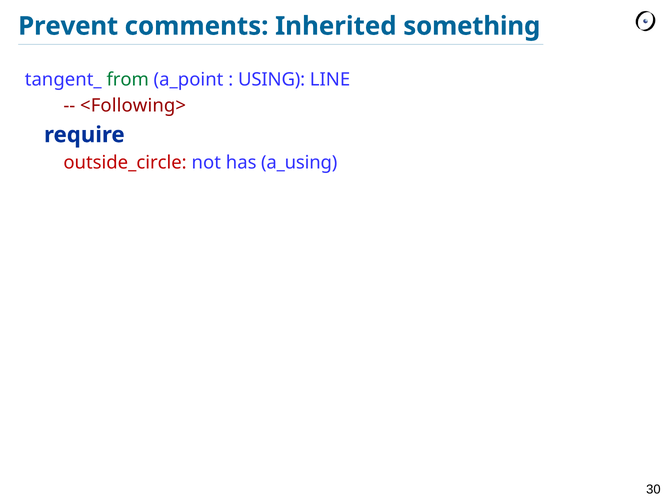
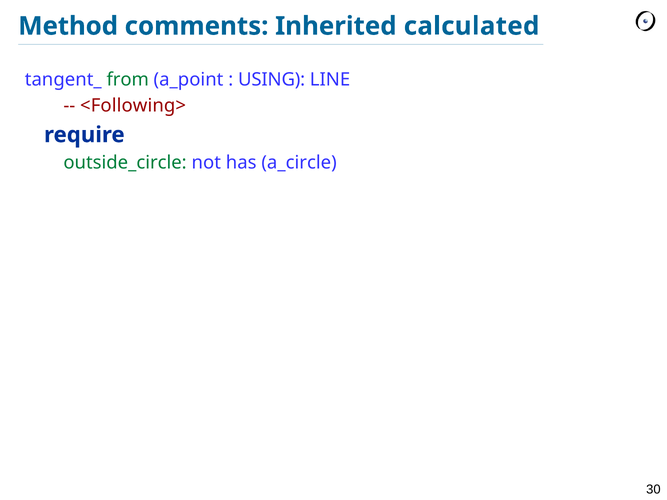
Prevent: Prevent -> Method
something: something -> calculated
outside_circle colour: red -> green
a_using: a_using -> a_circle
